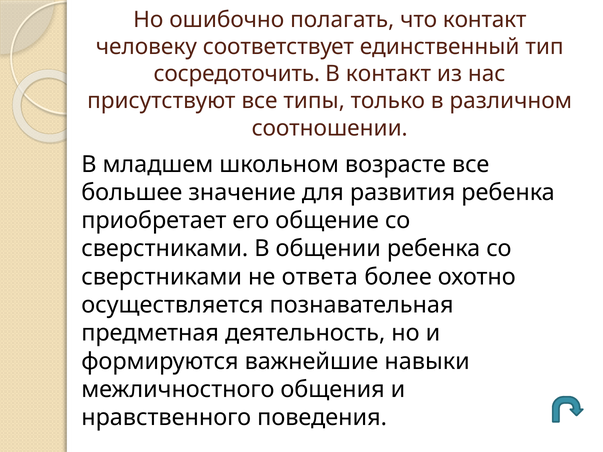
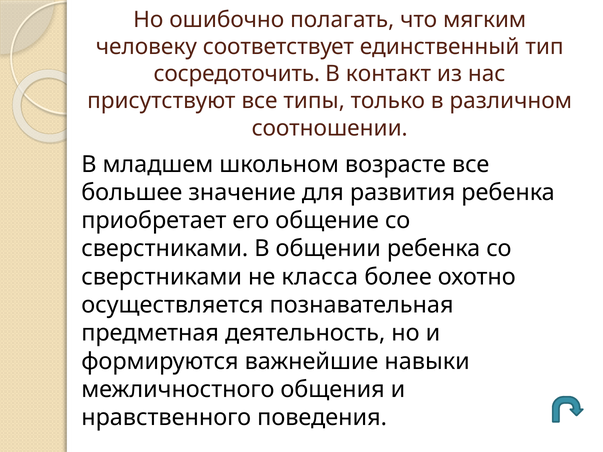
что контакт: контакт -> мягким
ответа: ответа -> класса
